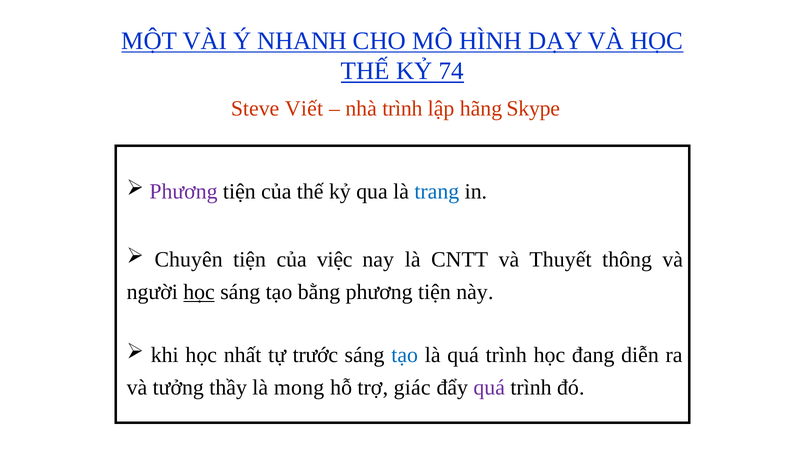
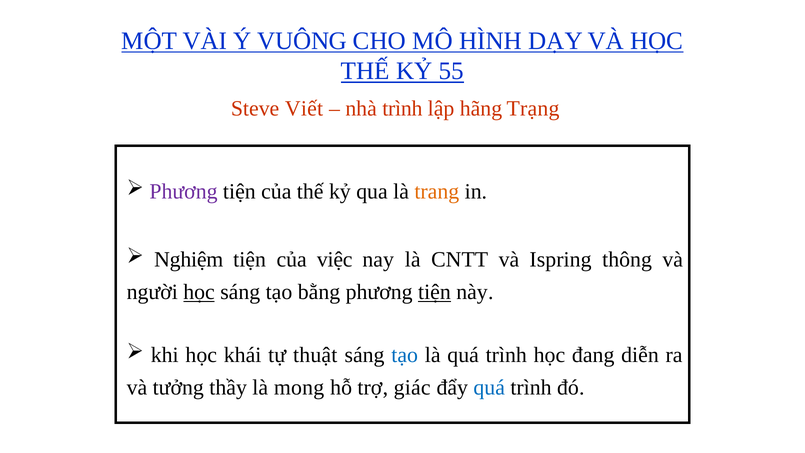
NHANH: NHANH -> VUÔNG
74: 74 -> 55
Skype: Skype -> Trạng
trang colour: blue -> orange
Chuyên: Chuyên -> Nghiệm
Thuyết: Thuyết -> Ispring
tiện at (434, 292) underline: none -> present
nhất: nhất -> khái
trước: trước -> thuật
quá at (489, 388) colour: purple -> blue
